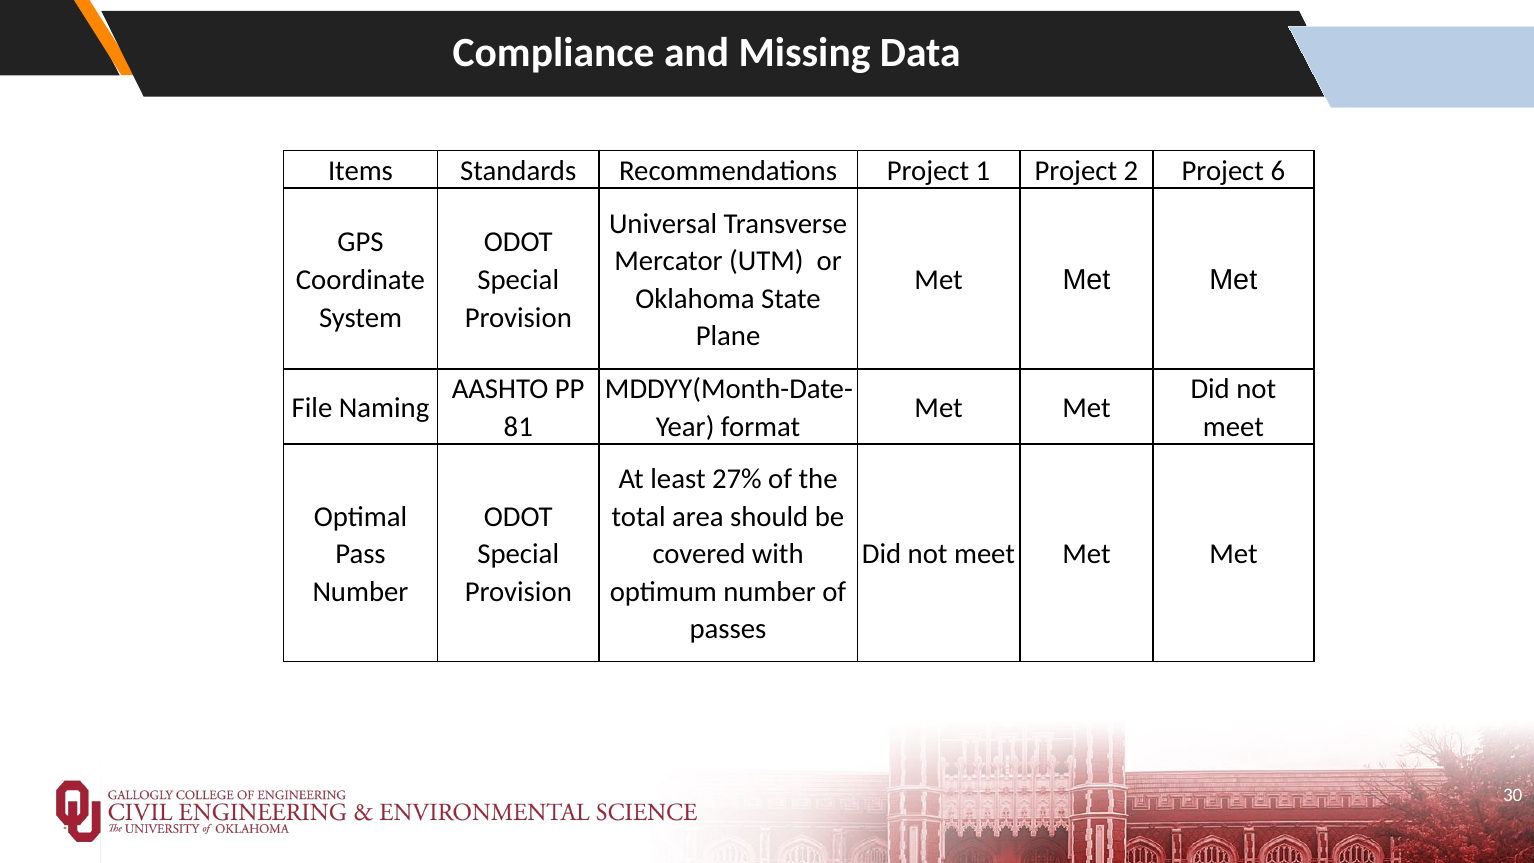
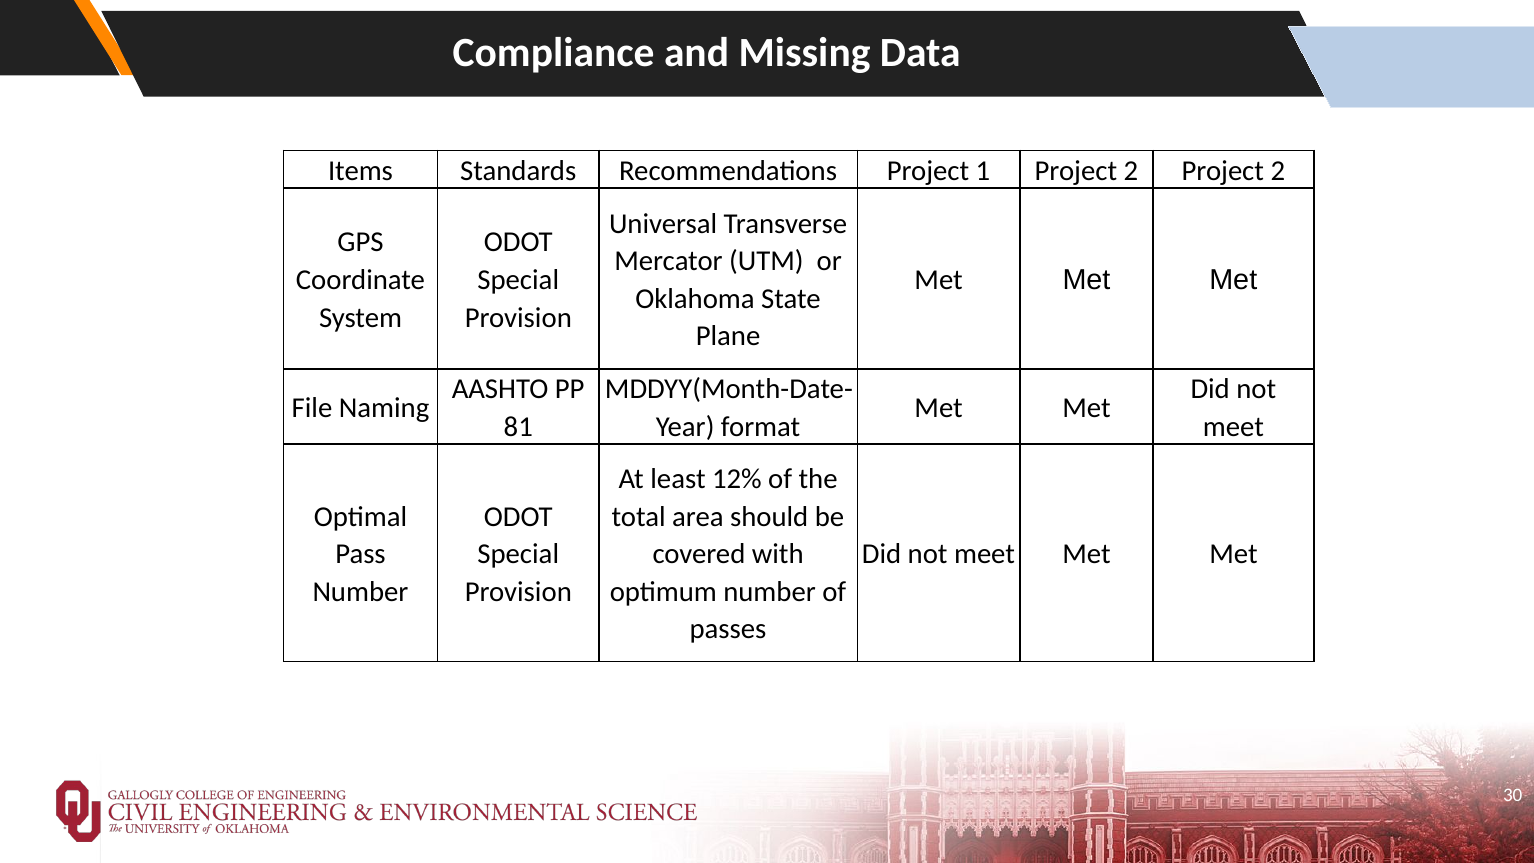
2 Project 6: 6 -> 2
27%: 27% -> 12%
